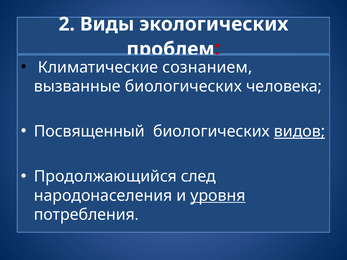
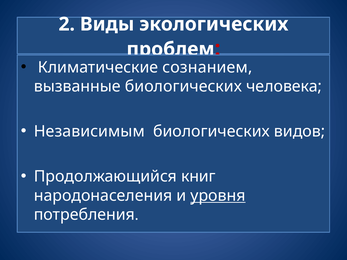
Посвященный: Посвященный -> Независимым
видов underline: present -> none
след: след -> книг
